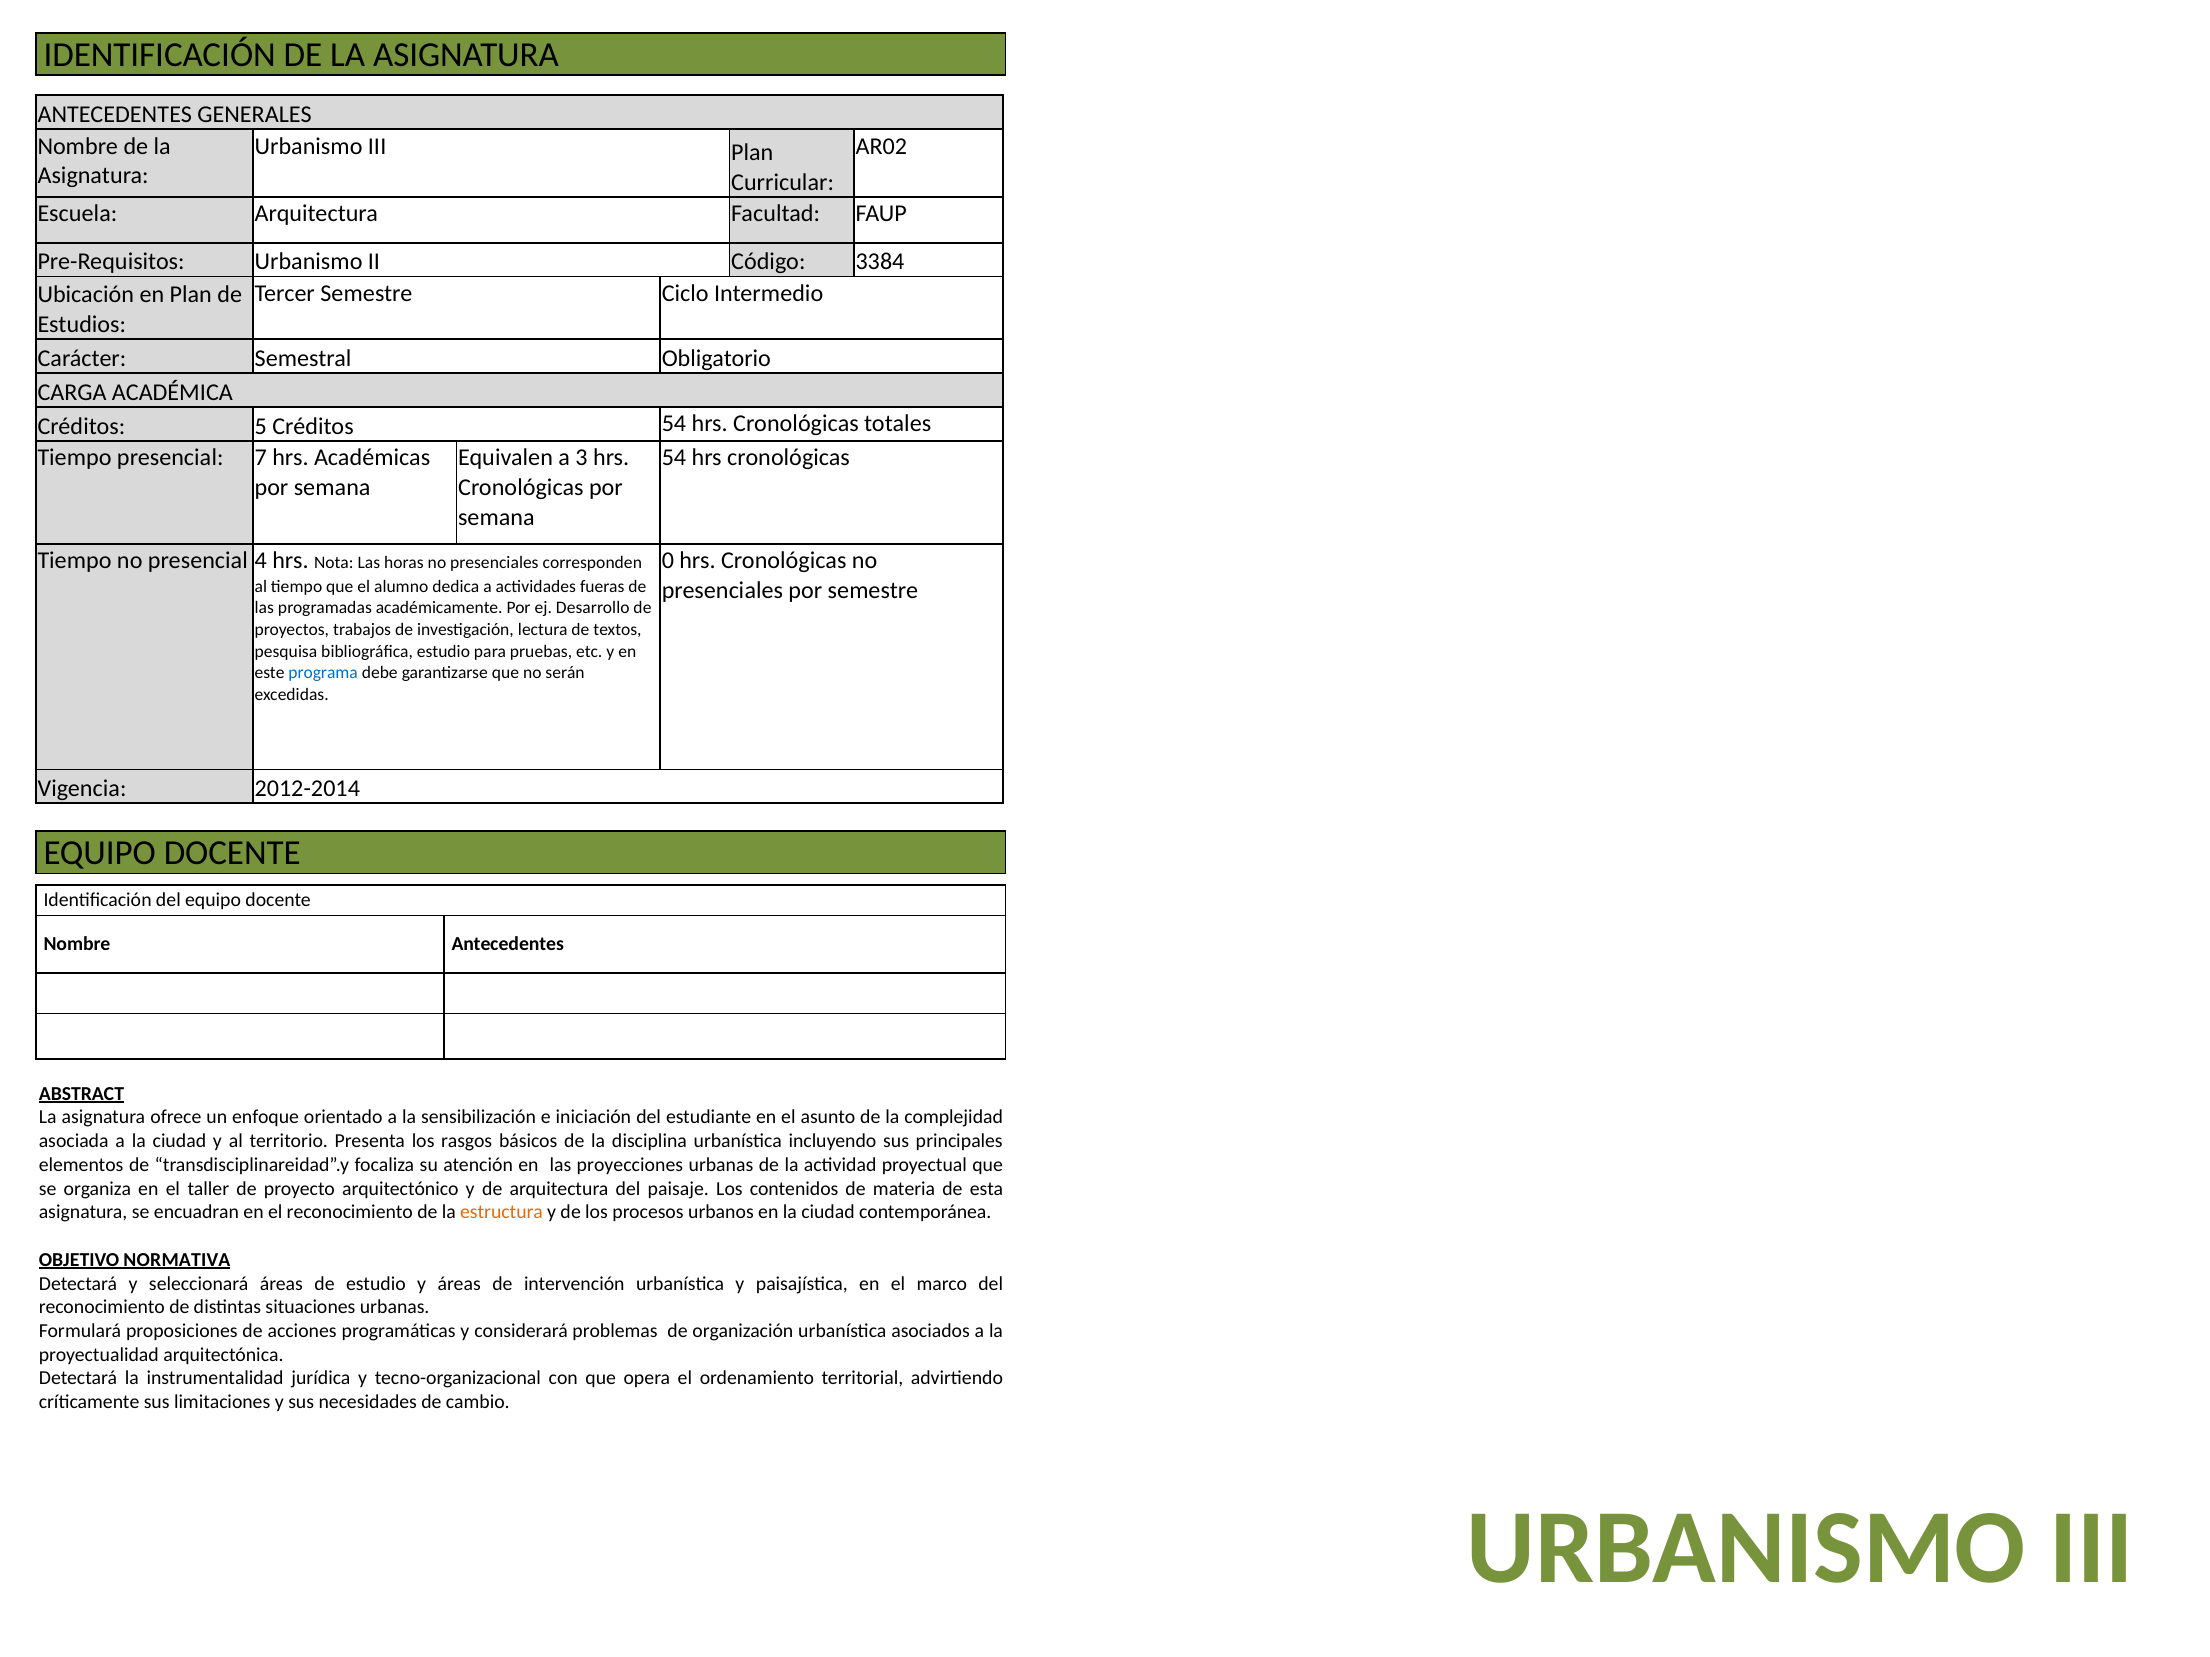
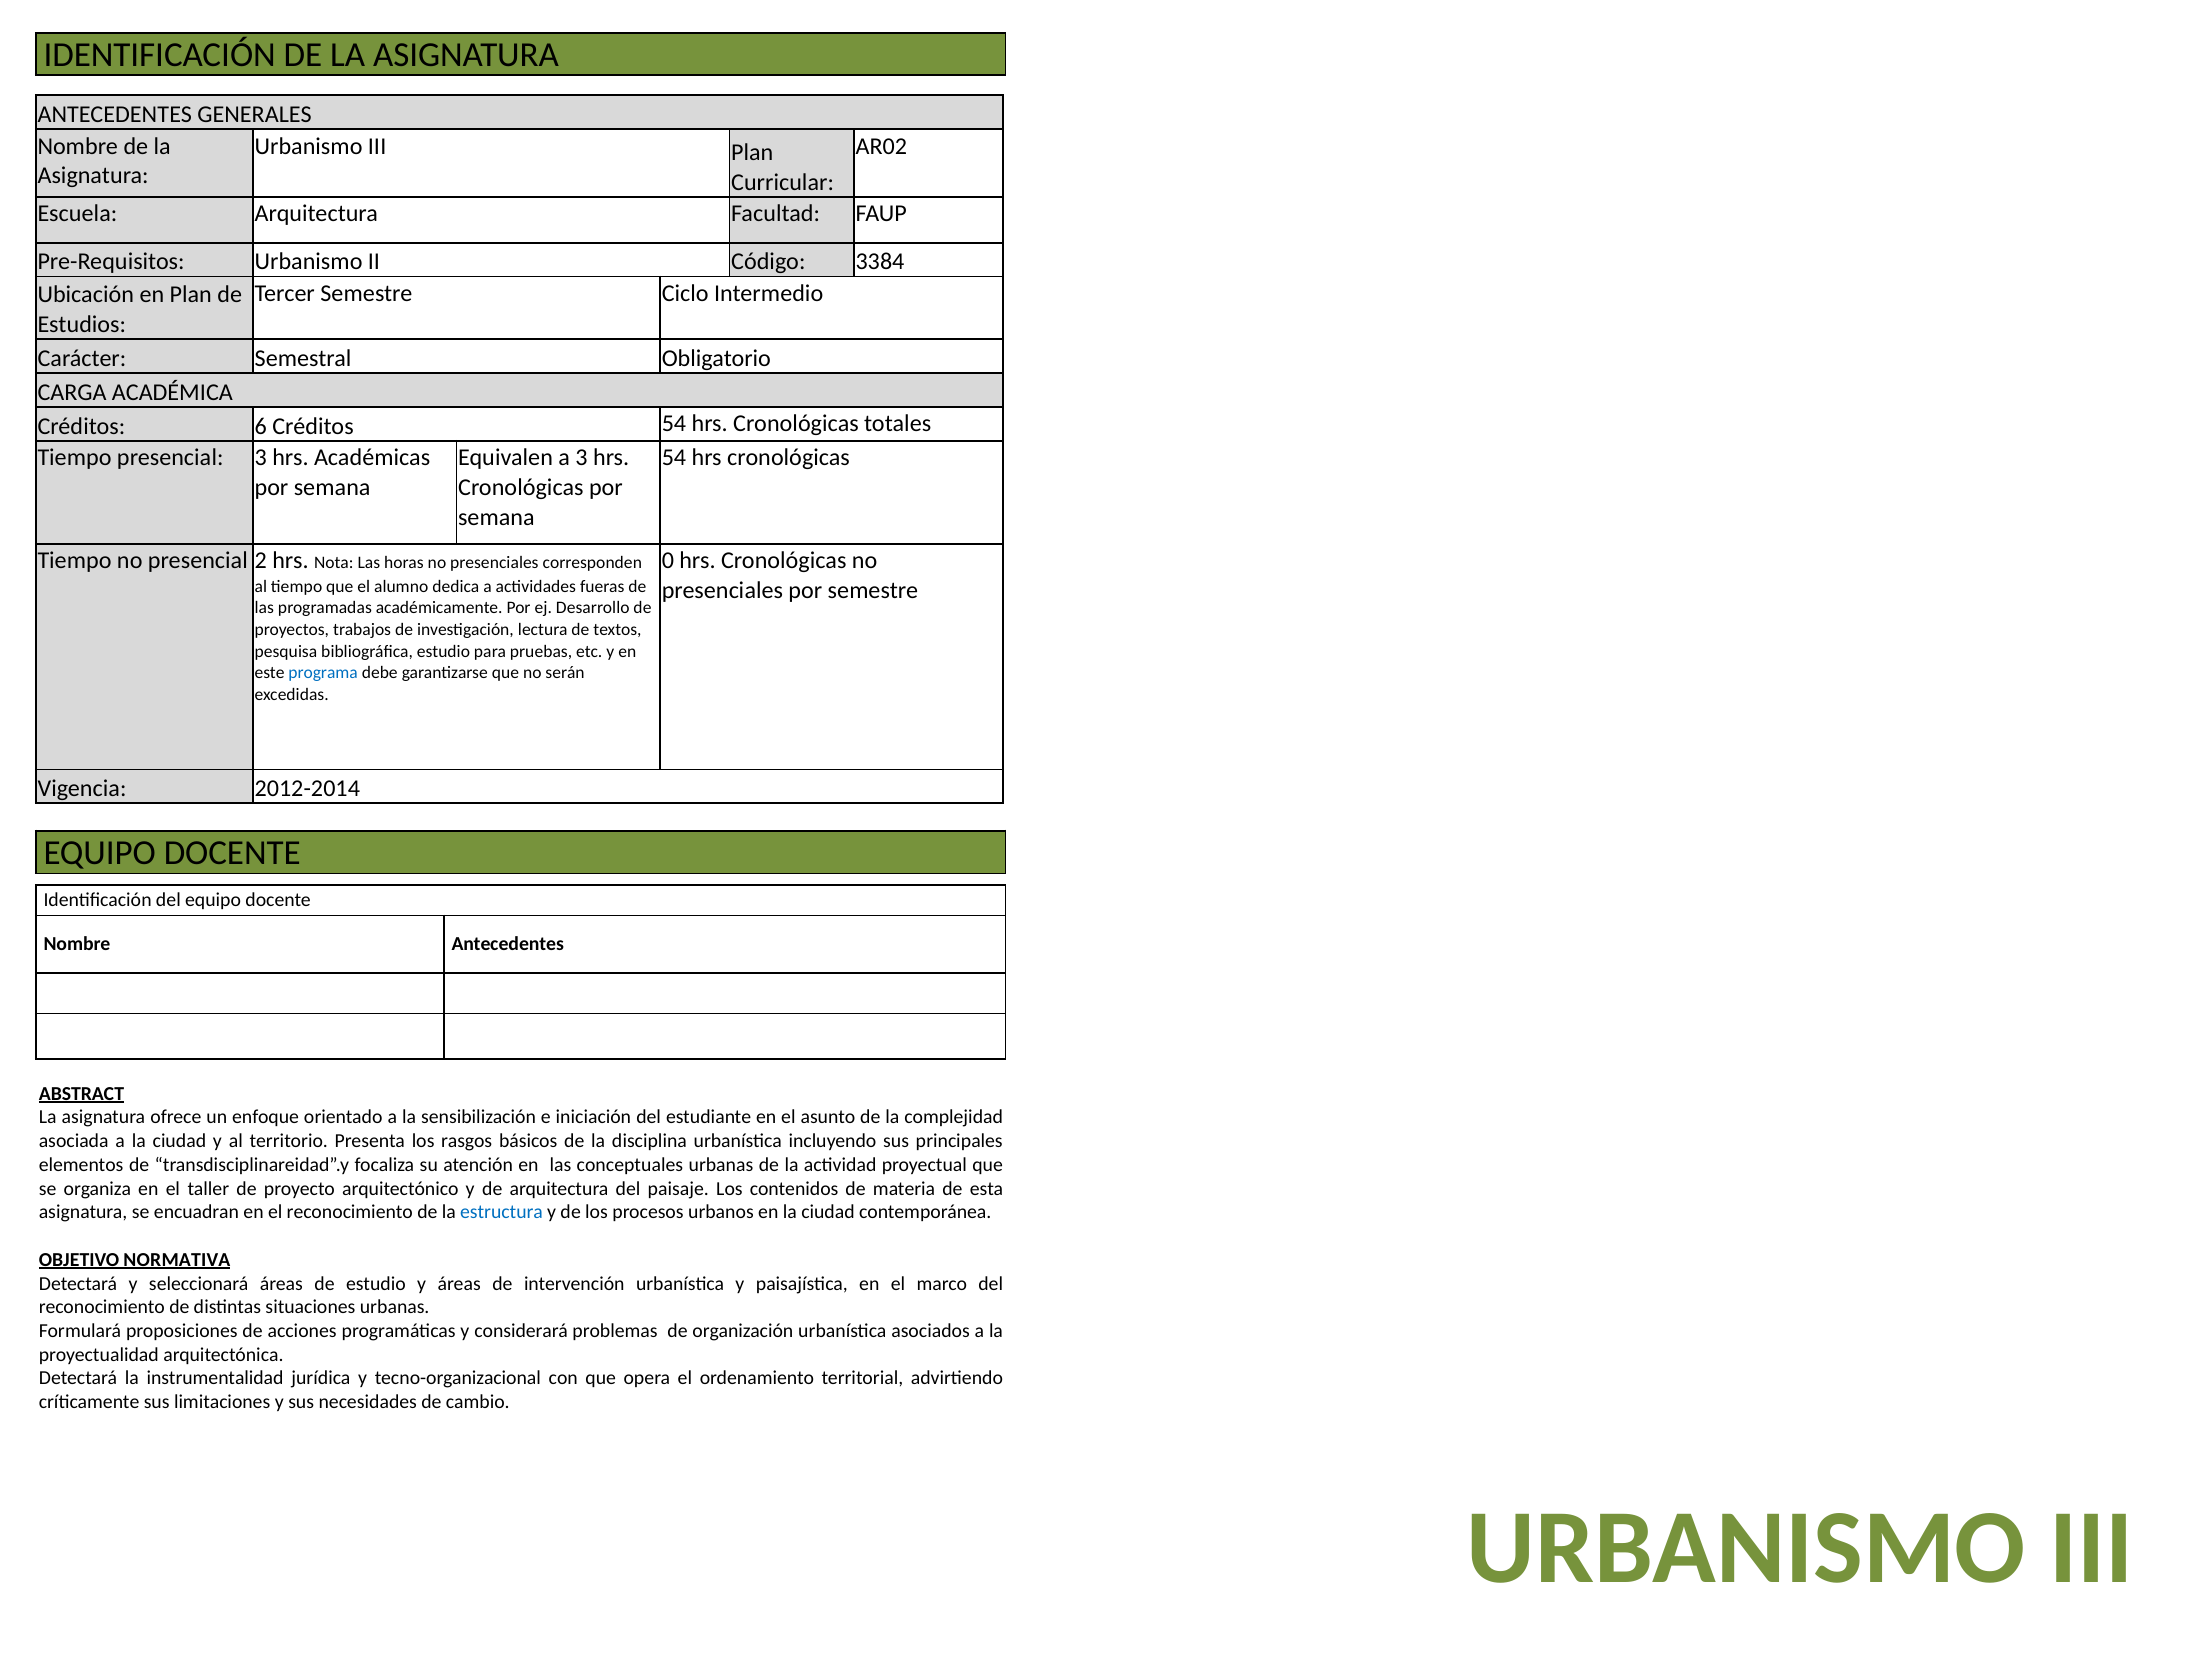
5: 5 -> 6
presencial 7: 7 -> 3
4: 4 -> 2
proyecciones: proyecciones -> conceptuales
estructura colour: orange -> blue
